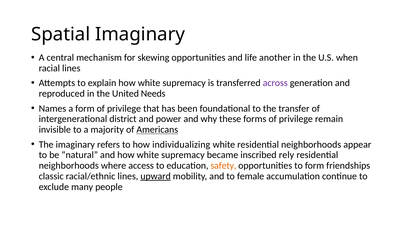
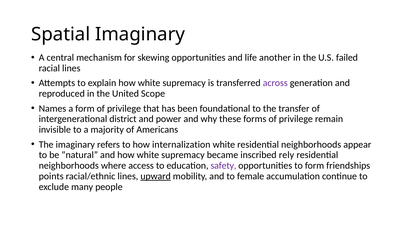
when: when -> failed
Needs: Needs -> Scope
Americans underline: present -> none
individualizing: individualizing -> internalization
safety colour: orange -> purple
classic: classic -> points
